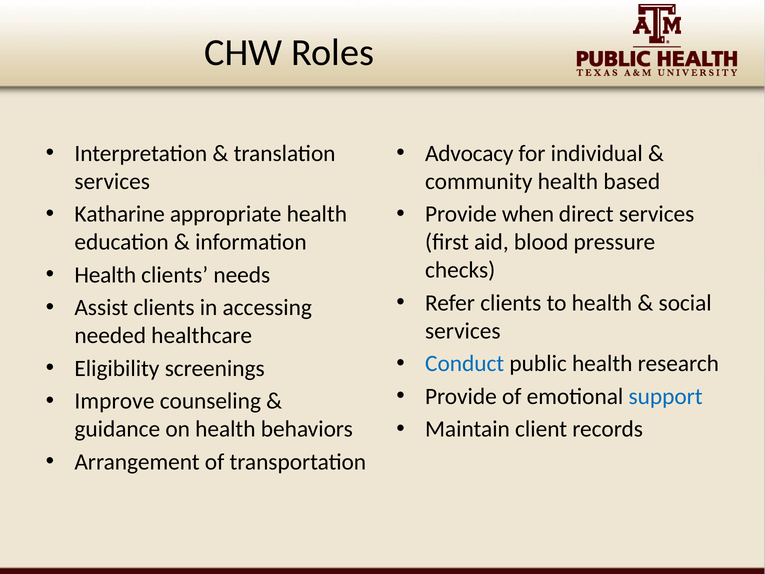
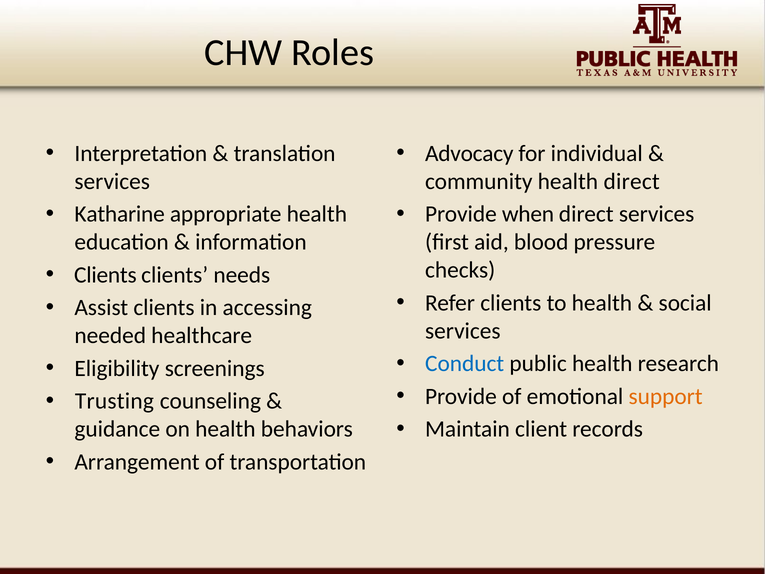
health based: based -> direct
Health at (105, 275): Health -> Clients
support colour: blue -> orange
Improve: Improve -> Trusting
